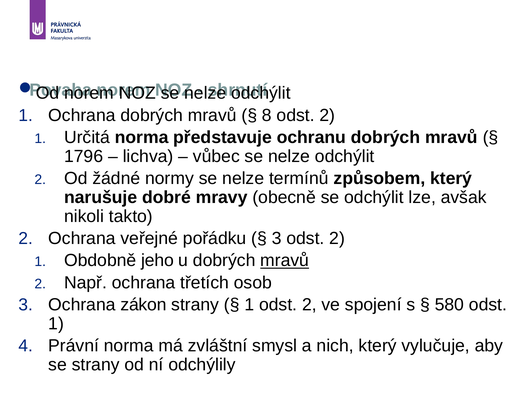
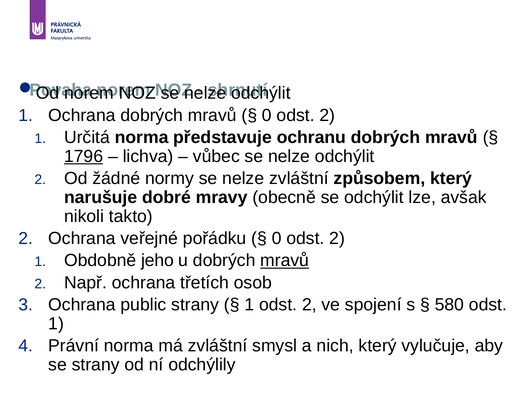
8 at (267, 115): 8 -> 0
1796 underline: none -> present
nelze termínů: termínů -> zvláštní
3 at (277, 239): 3 -> 0
zákon: zákon -> public
